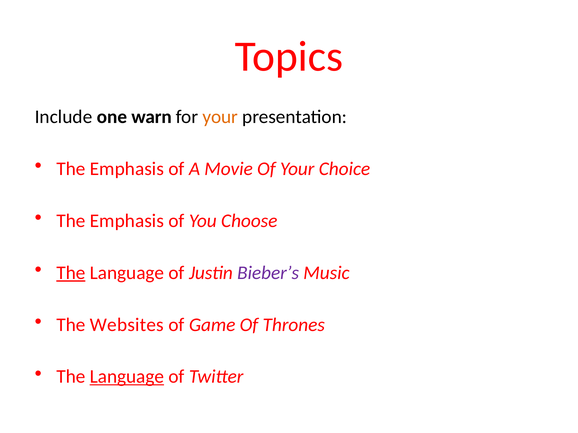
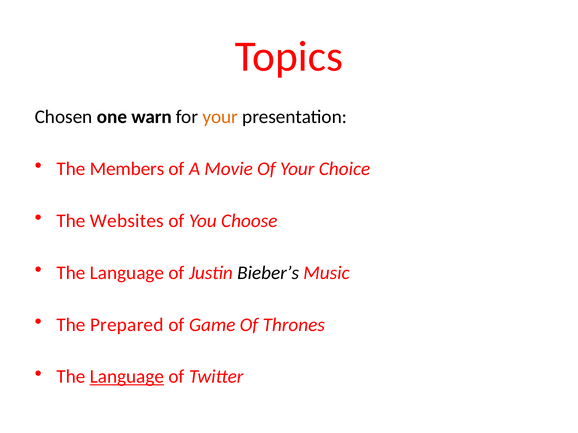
Include: Include -> Chosen
Emphasis at (127, 169): Emphasis -> Members
Emphasis at (127, 221): Emphasis -> Websites
The at (71, 273) underline: present -> none
Bieber’s colour: purple -> black
Websites: Websites -> Prepared
